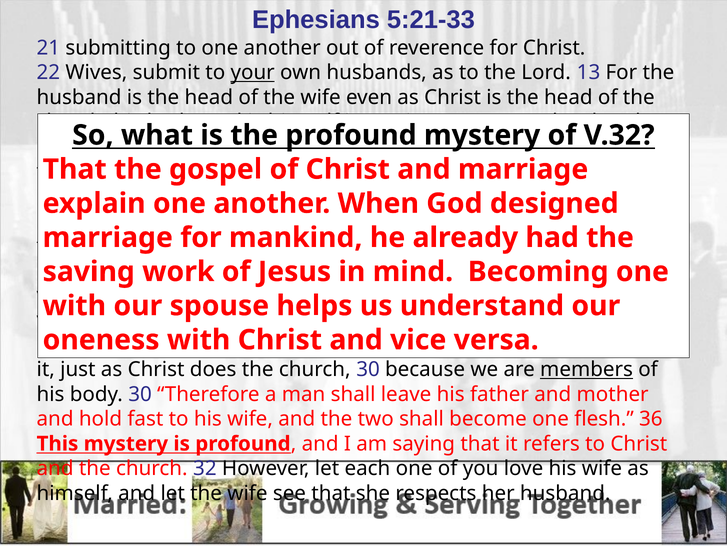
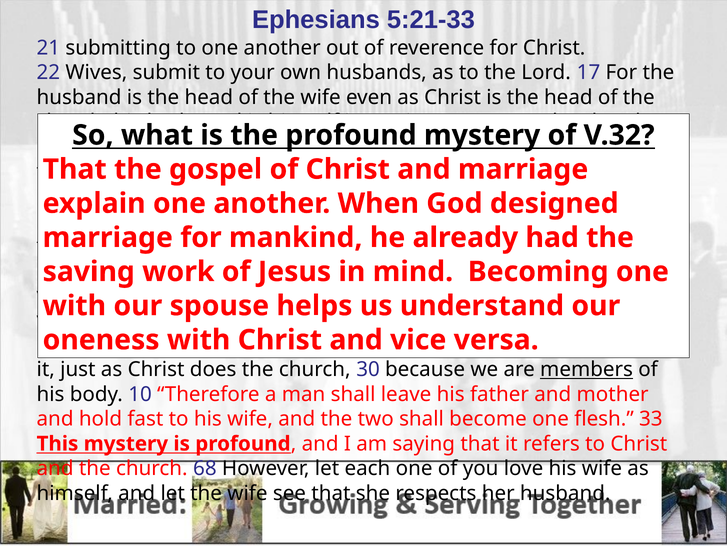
your at (253, 72) underline: present -> none
13: 13 -> 17
body 30: 30 -> 10
36: 36 -> 33
32: 32 -> 68
